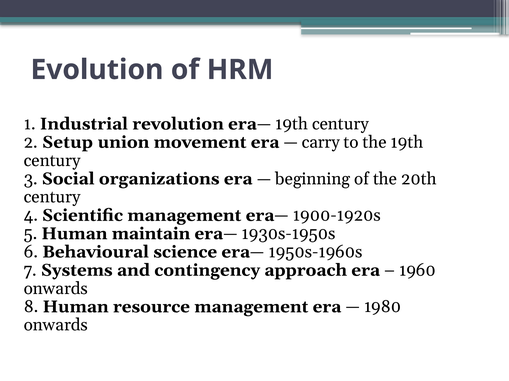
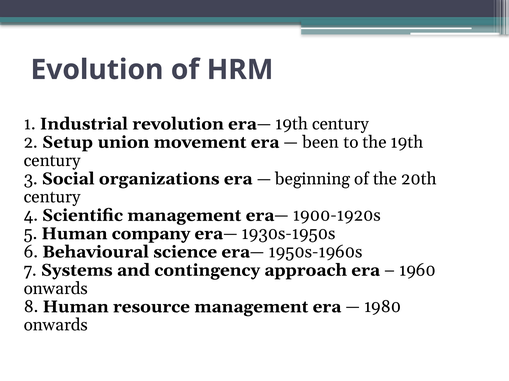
carry: carry -> been
maintain: maintain -> company
